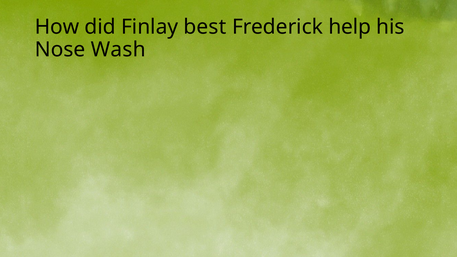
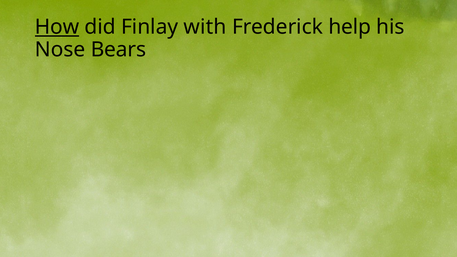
How underline: none -> present
best: best -> with
Wash: Wash -> Bears
